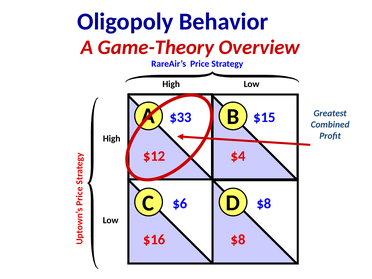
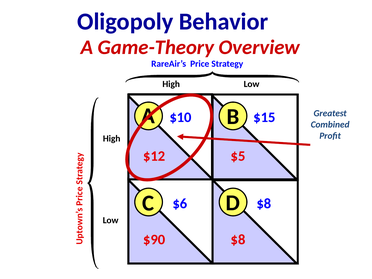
$33: $33 -> $10
$4: $4 -> $5
$16: $16 -> $90
